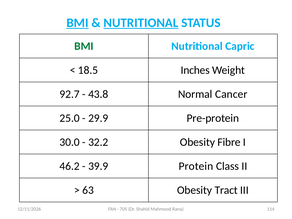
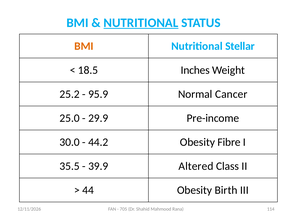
BMI at (77, 23) underline: present -> none
BMI at (84, 46) colour: green -> orange
Capric: Capric -> Stellar
92.7: 92.7 -> 25.2
43.8: 43.8 -> 95.9
Pre-protein: Pre-protein -> Pre-income
32.2: 32.2 -> 44.2
46.2: 46.2 -> 35.5
Protein: Protein -> Altered
63: 63 -> 44
Tract: Tract -> Birth
